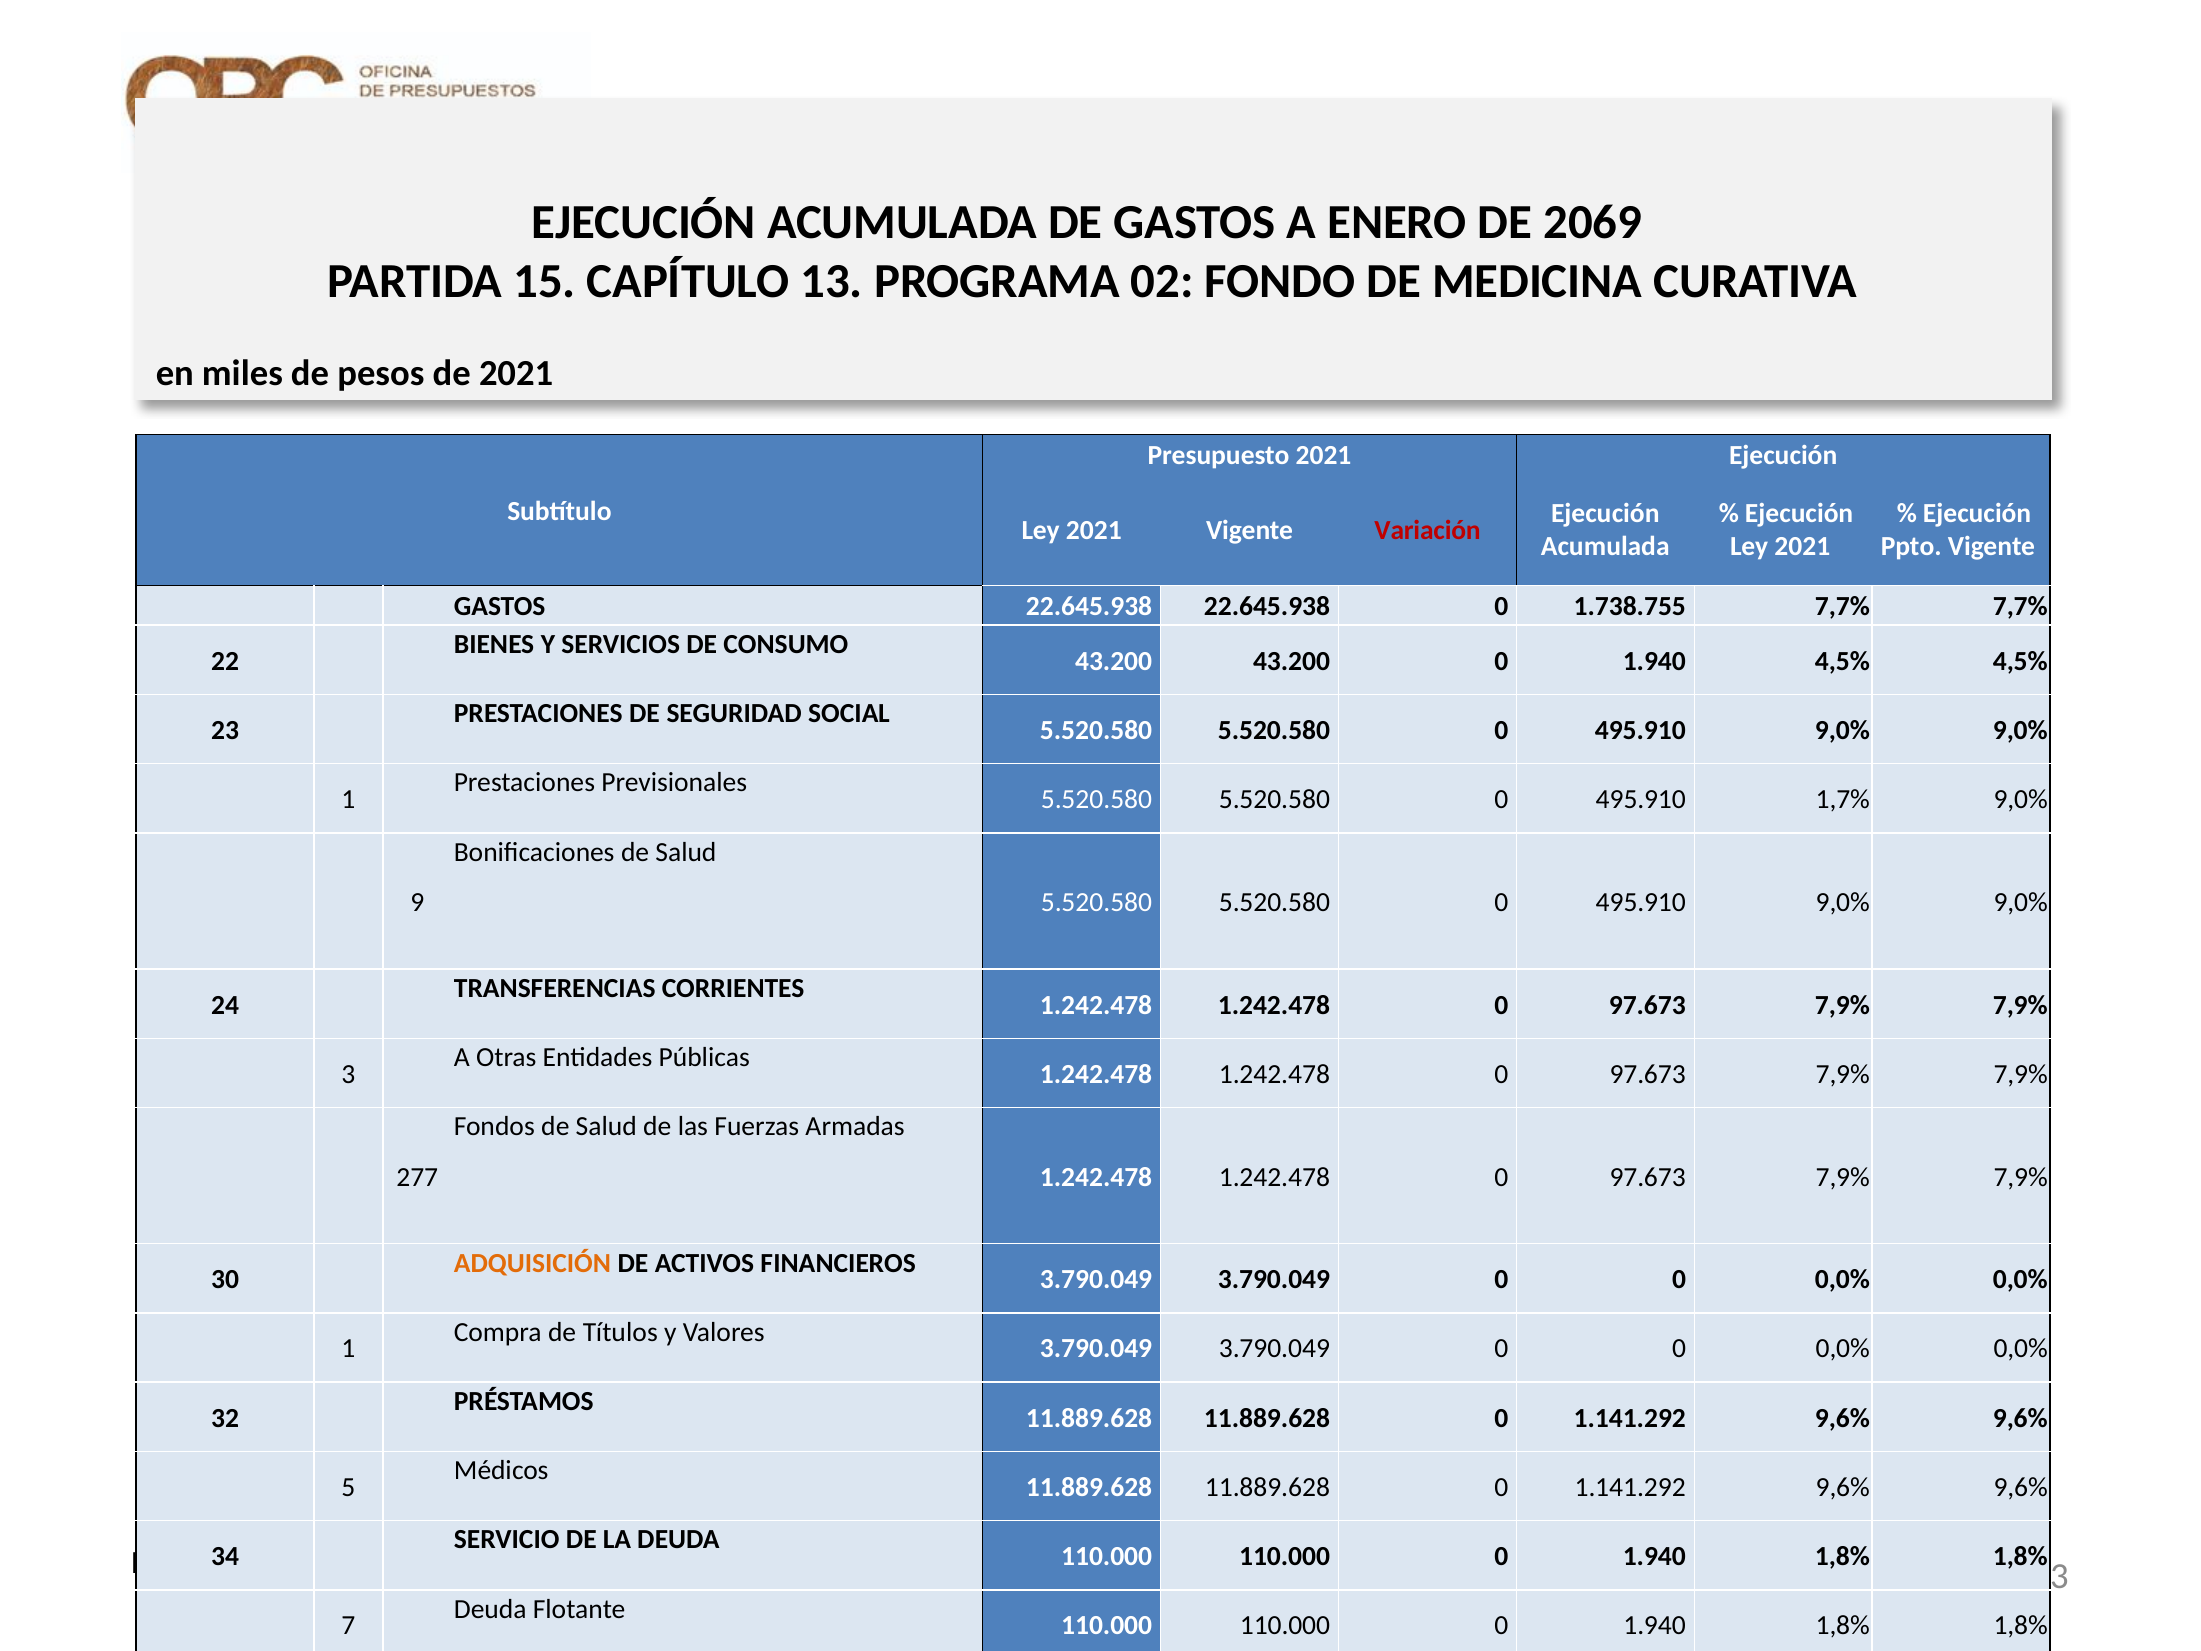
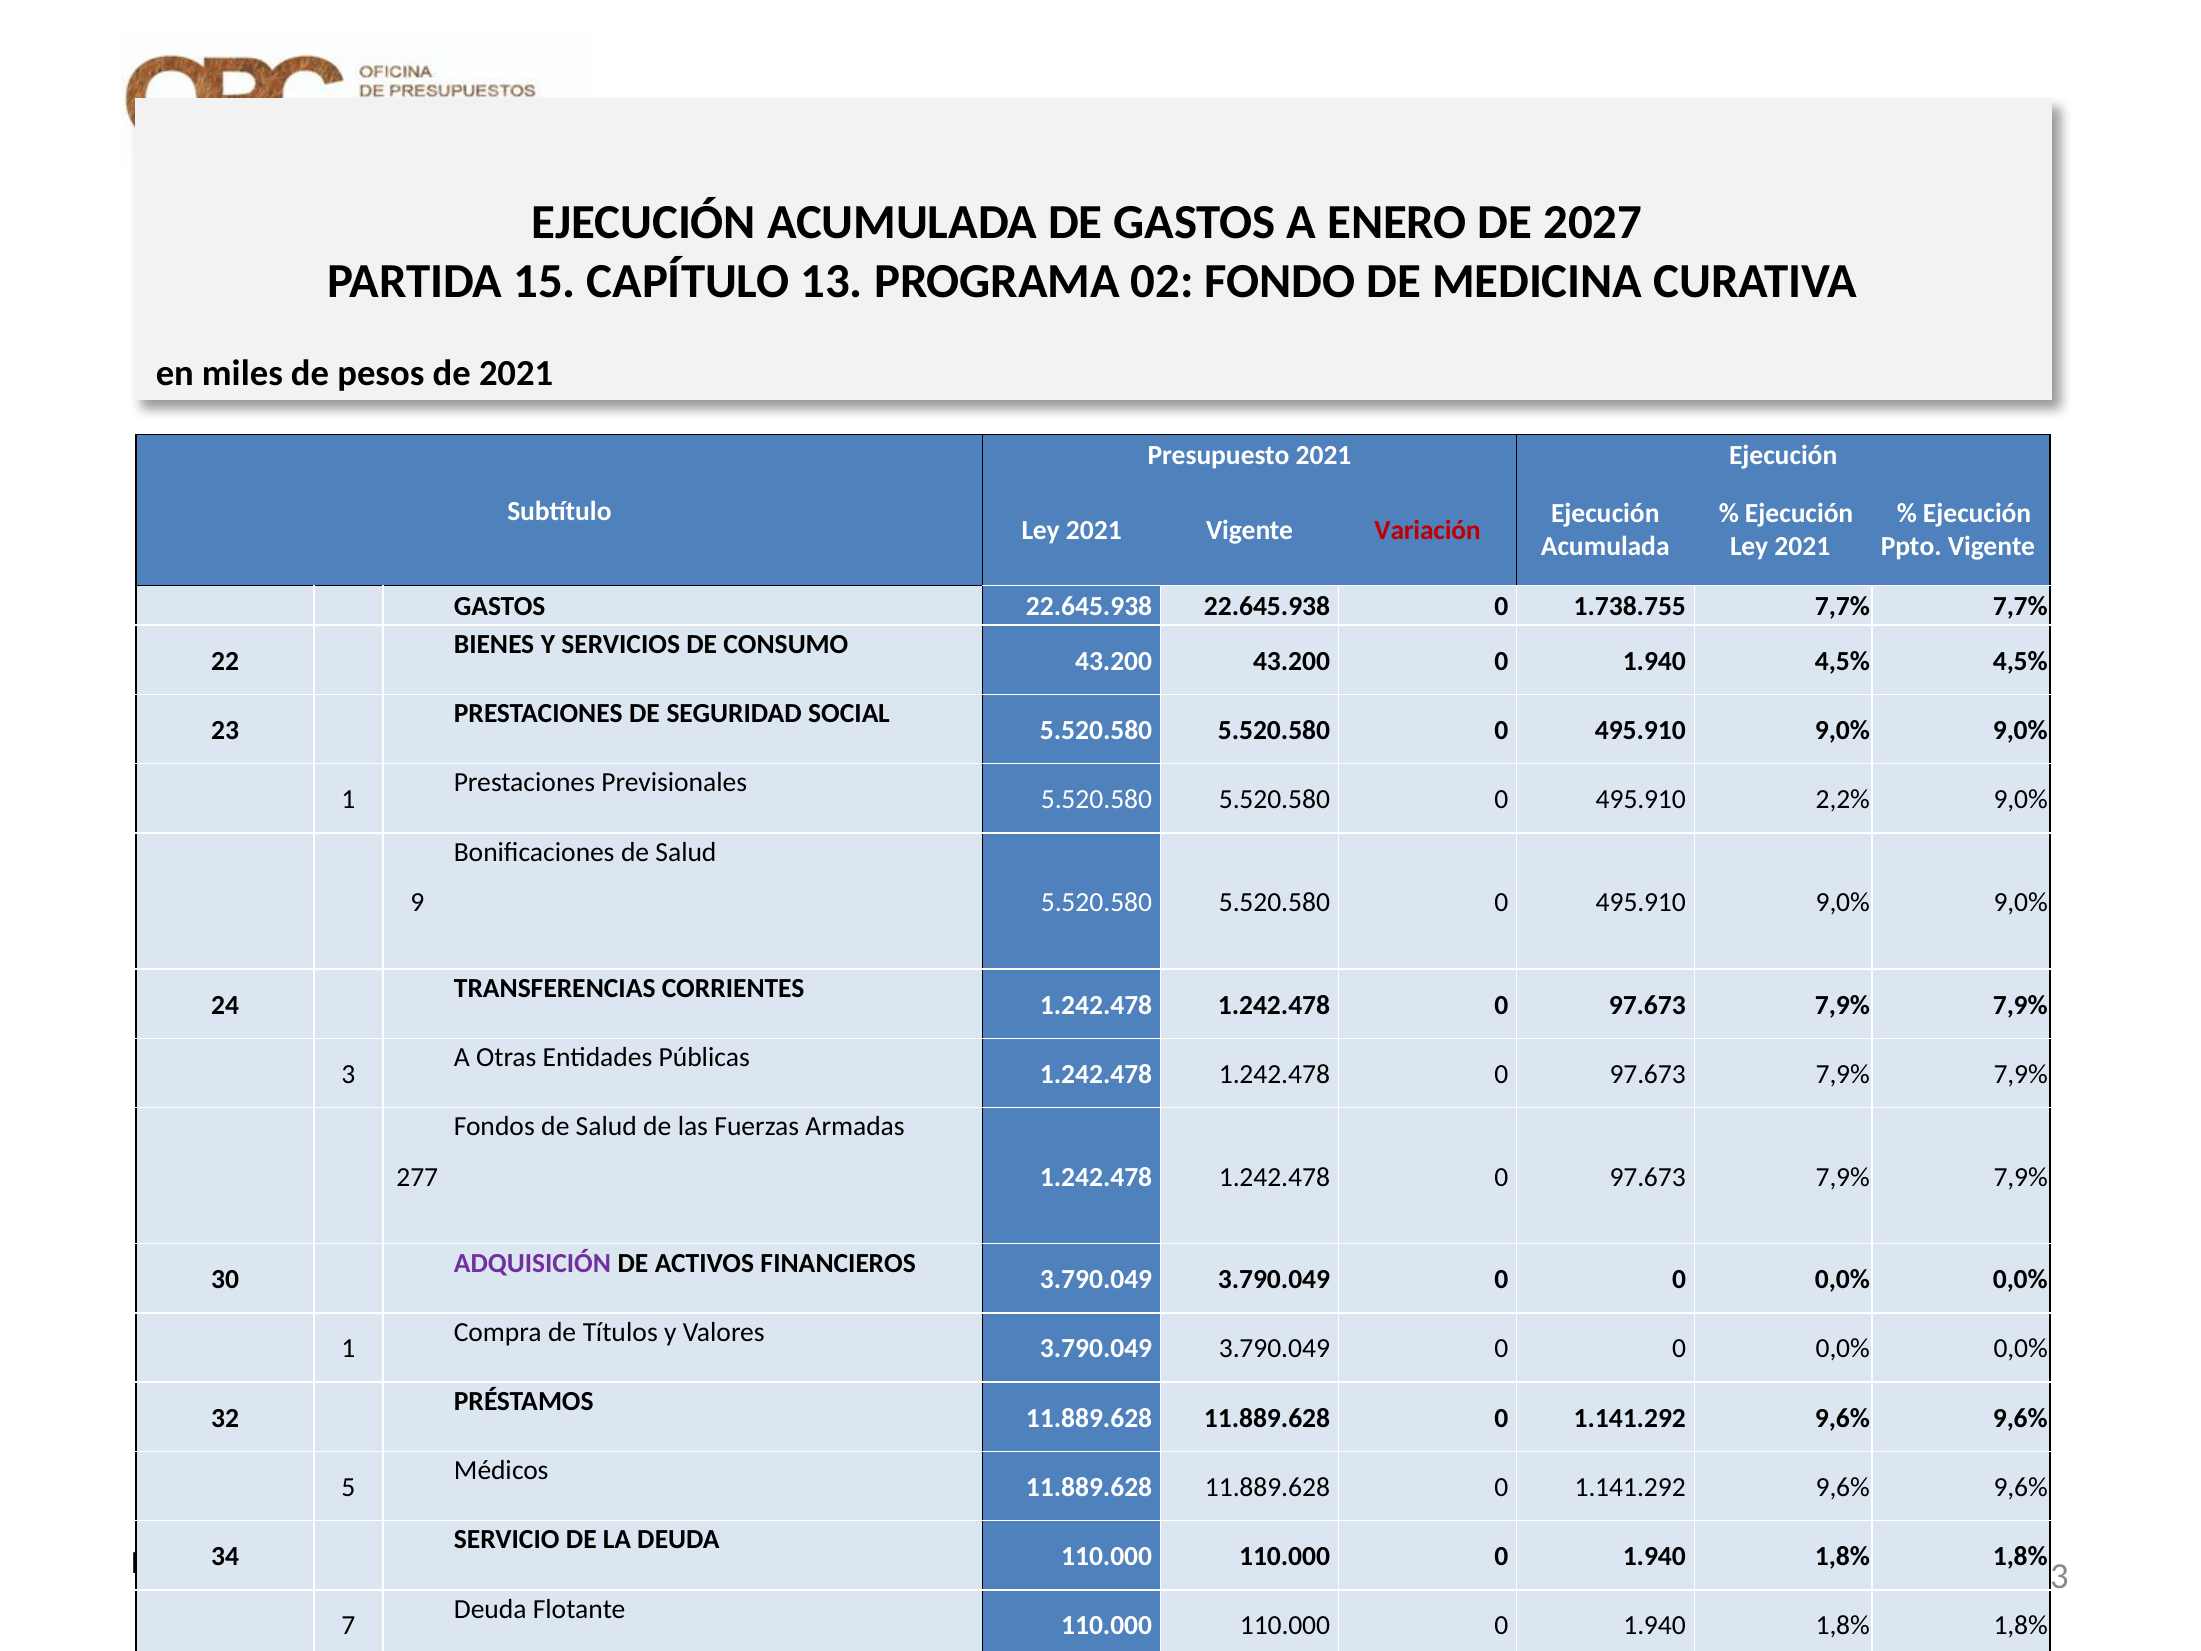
2069: 2069 -> 2027
1,7%: 1,7% -> 2,2%
ADQUISICIÓN colour: orange -> purple
